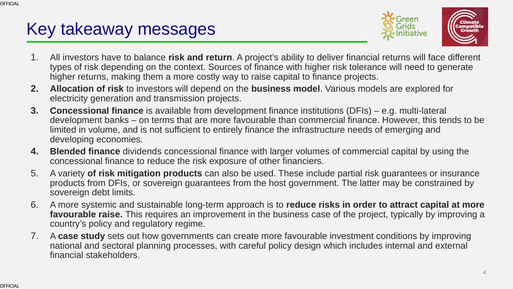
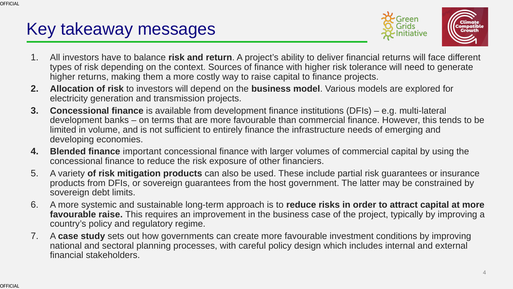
dividends: dividends -> important
